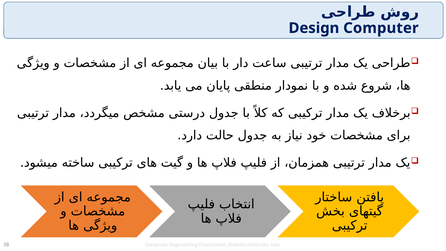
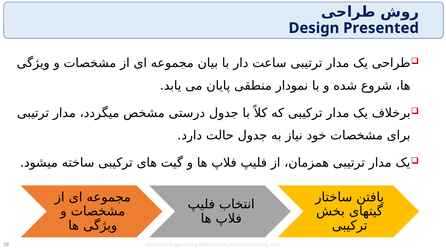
Design Computer: Computer -> Presented
